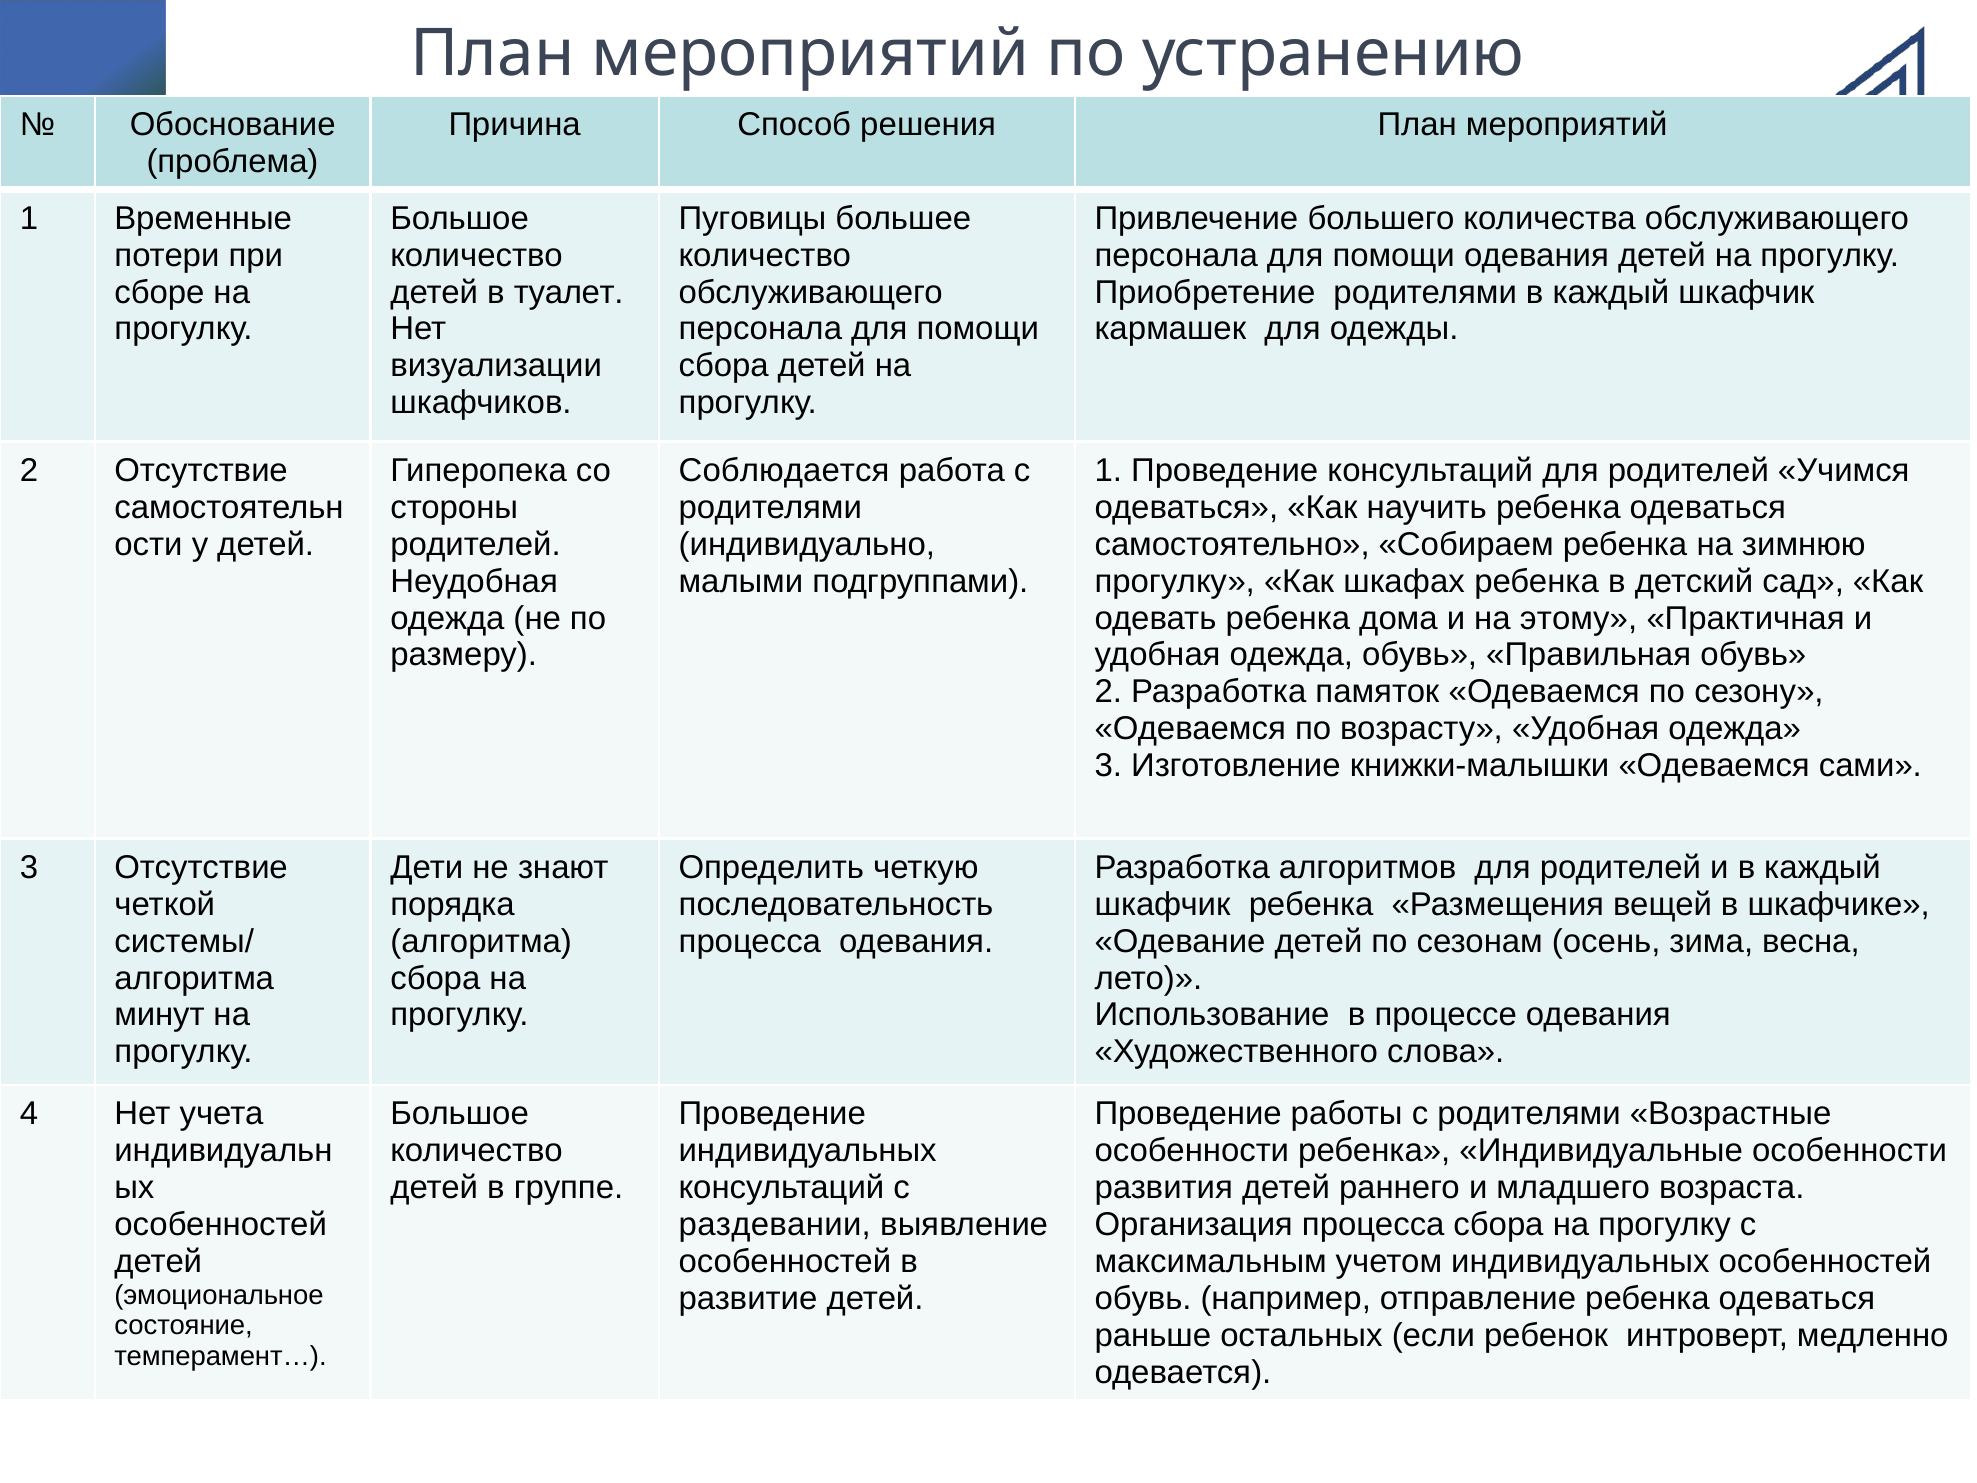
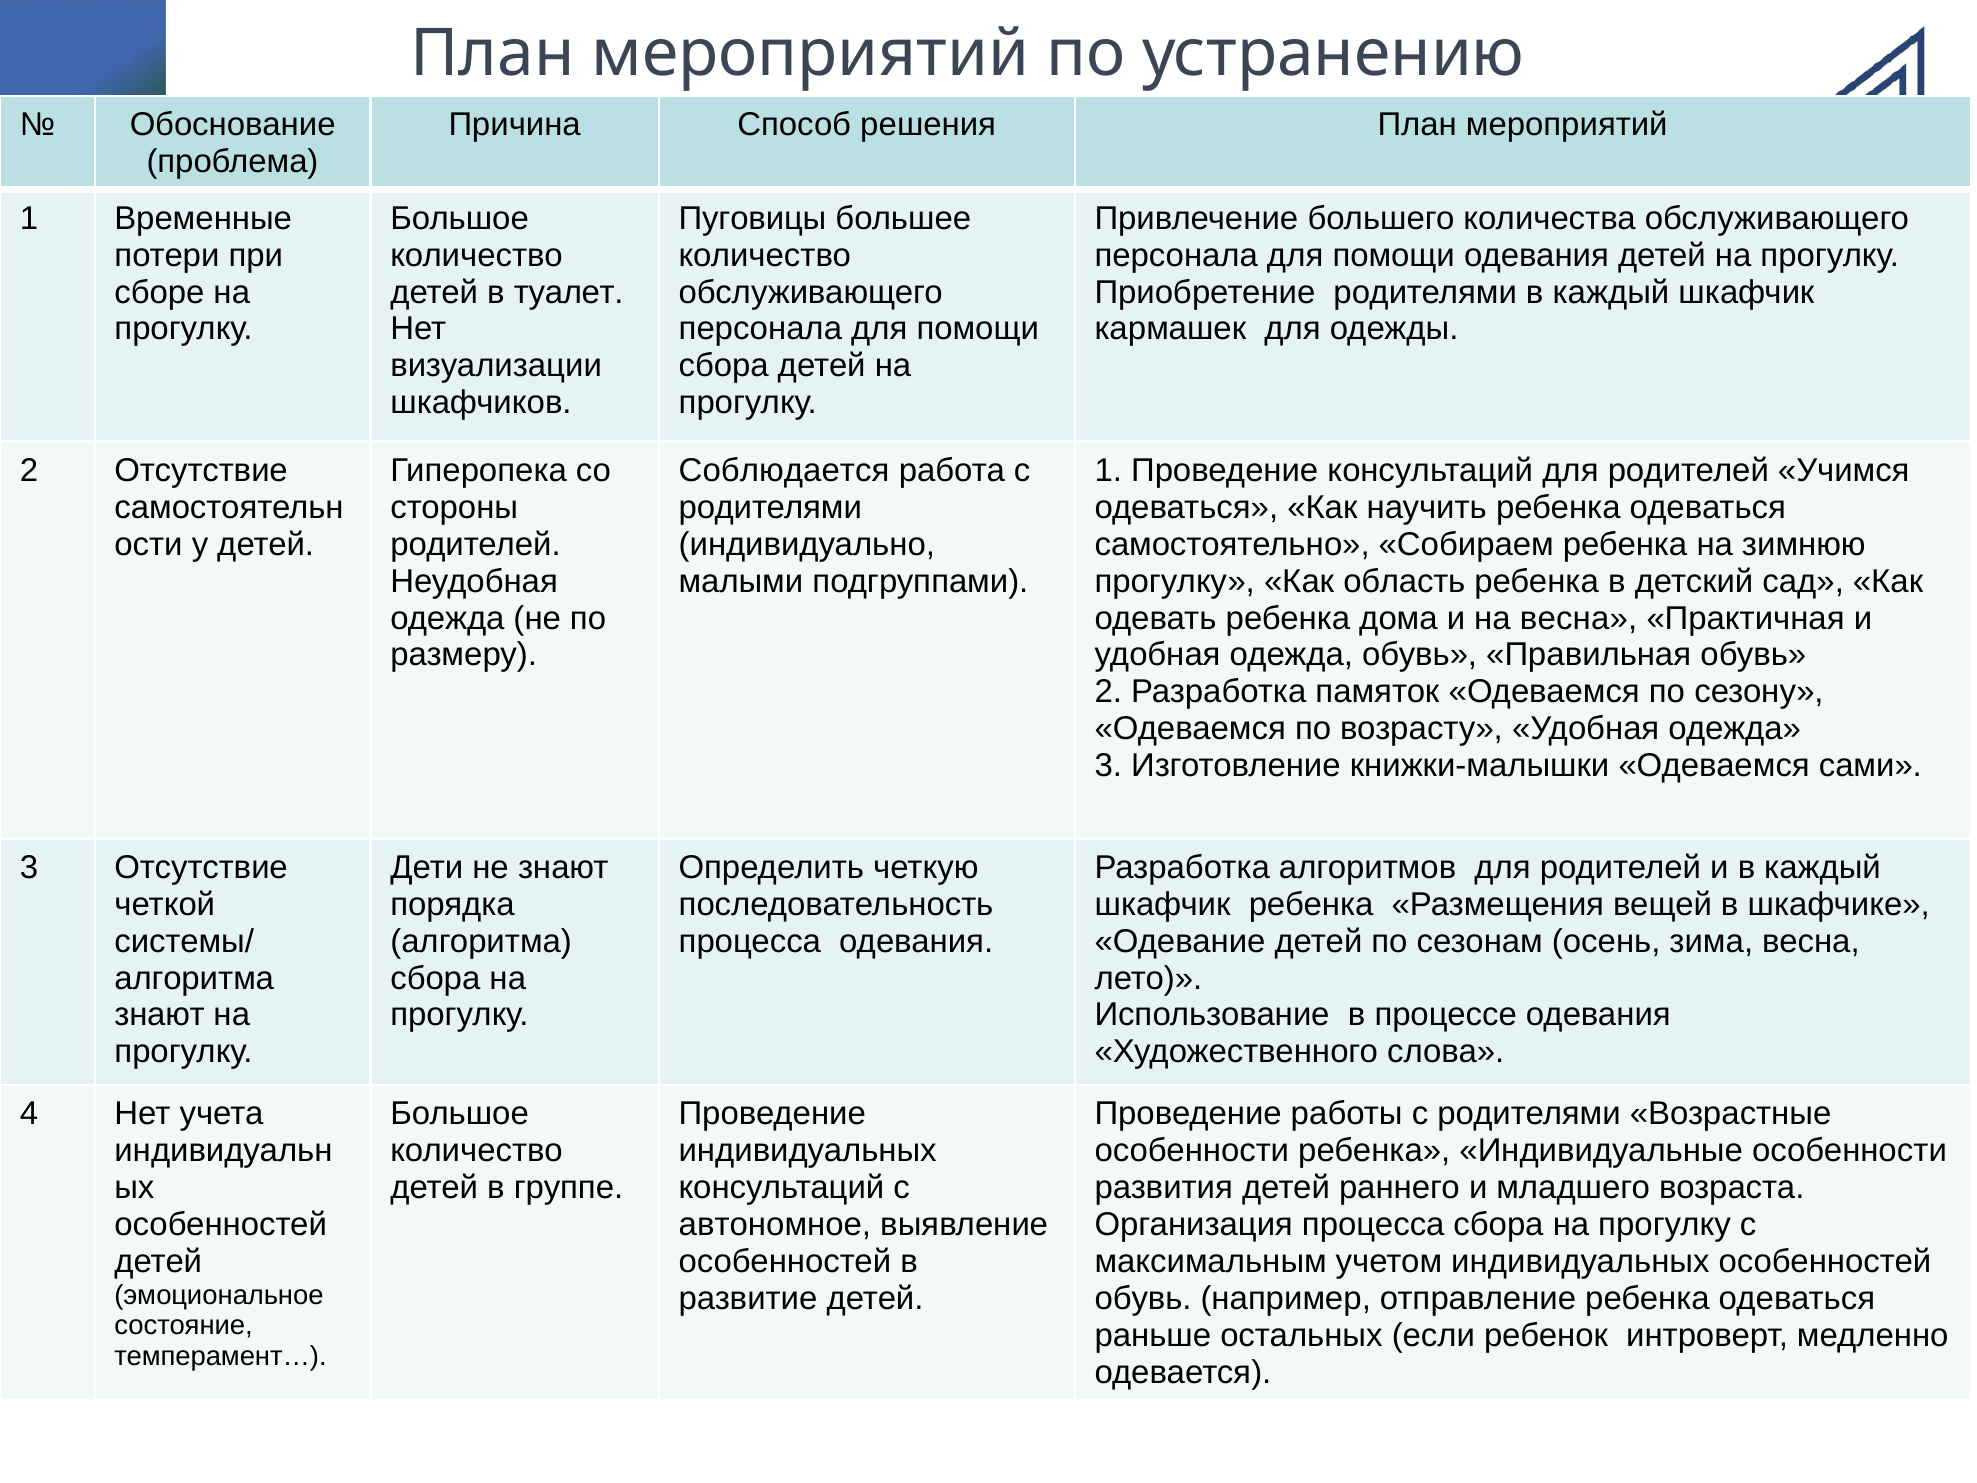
шкафах: шкафах -> область
на этому: этому -> весна
минут at (160, 1015): минут -> знают
раздевании: раздевании -> автономное
